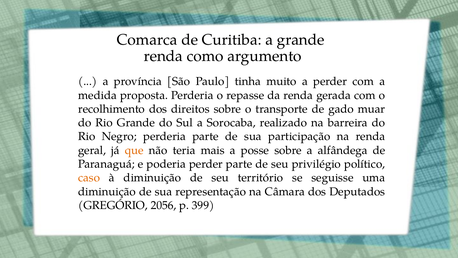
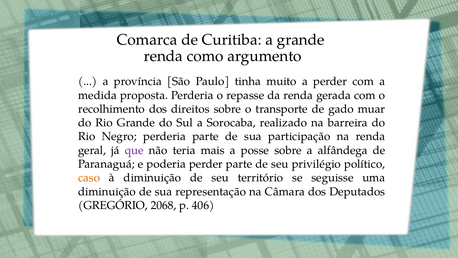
que colour: orange -> purple
2056: 2056 -> 2068
399: 399 -> 406
